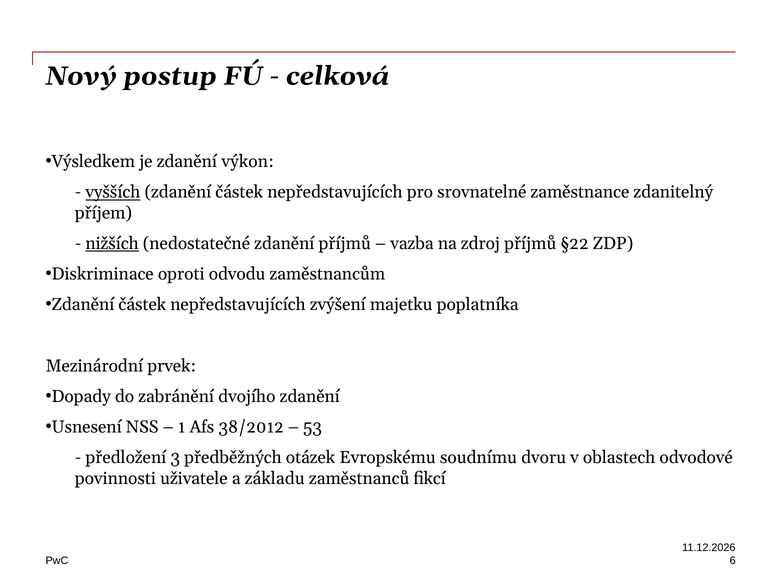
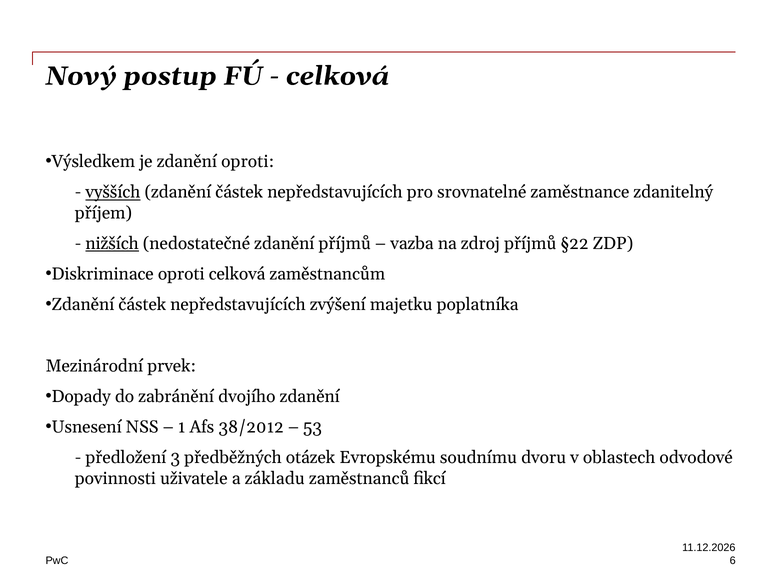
zdanění výkon: výkon -> oproti
oproti odvodu: odvodu -> celková
